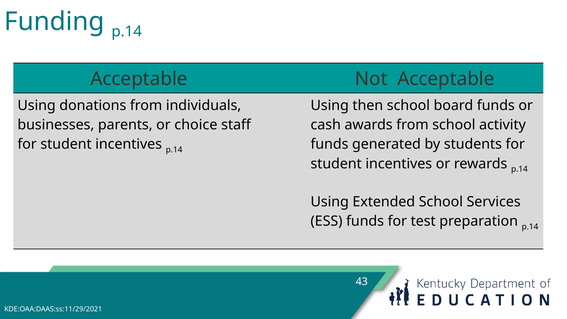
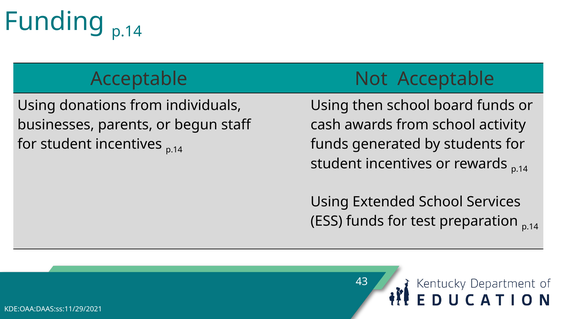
choice: choice -> begun
